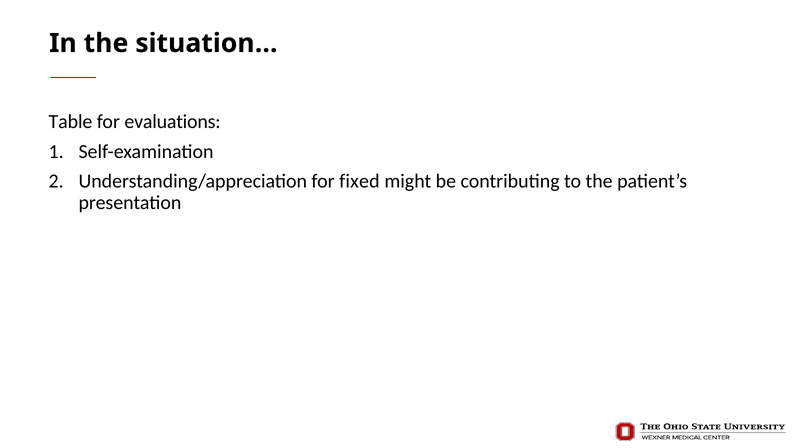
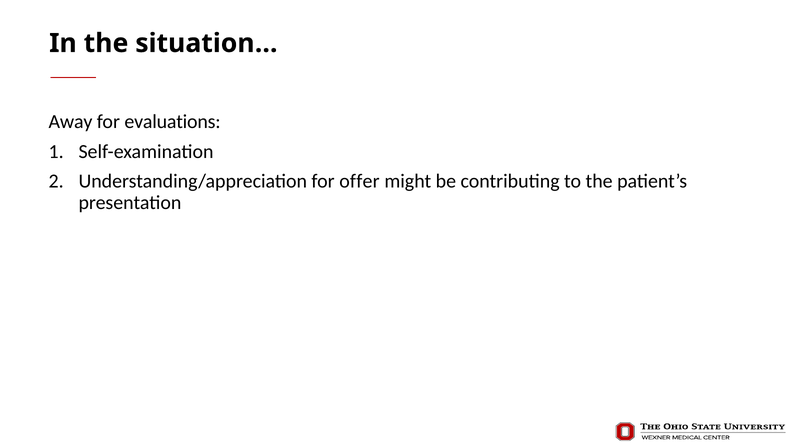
Table: Table -> Away
fixed: fixed -> offer
